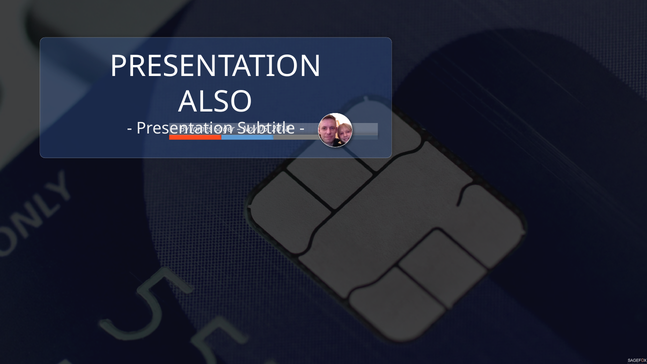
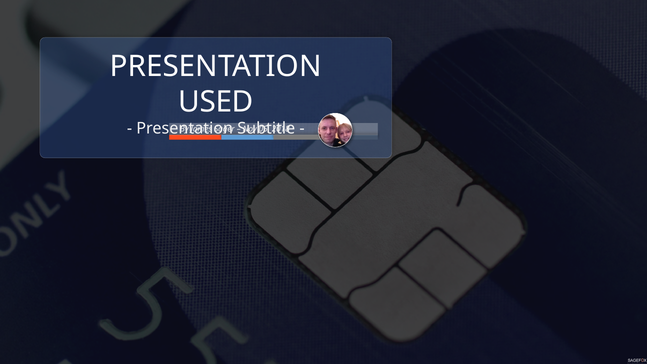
ALSO: ALSO -> USED
